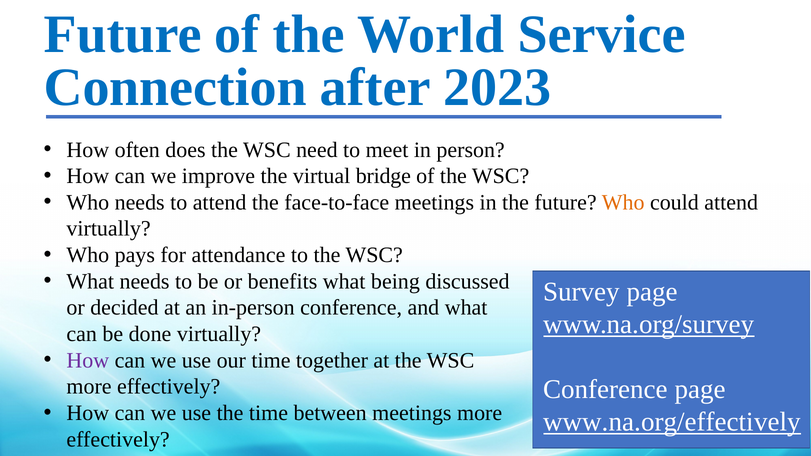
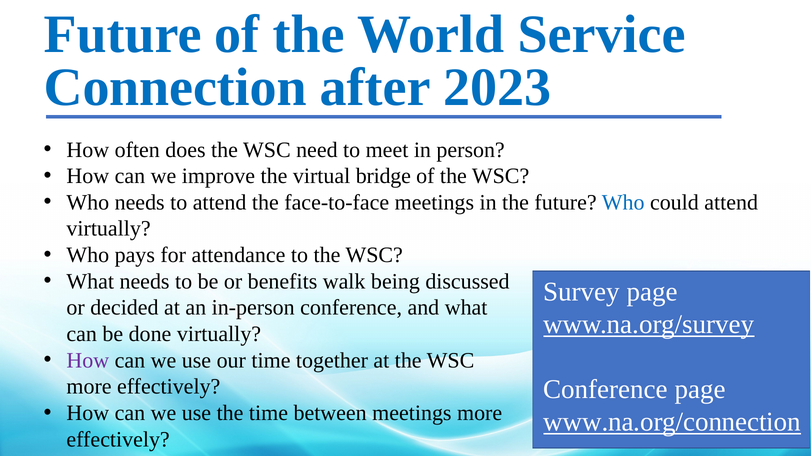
Who at (623, 203) colour: orange -> blue
benefits what: what -> walk
www.na.org/effectively: www.na.org/effectively -> www.na.org/connection
